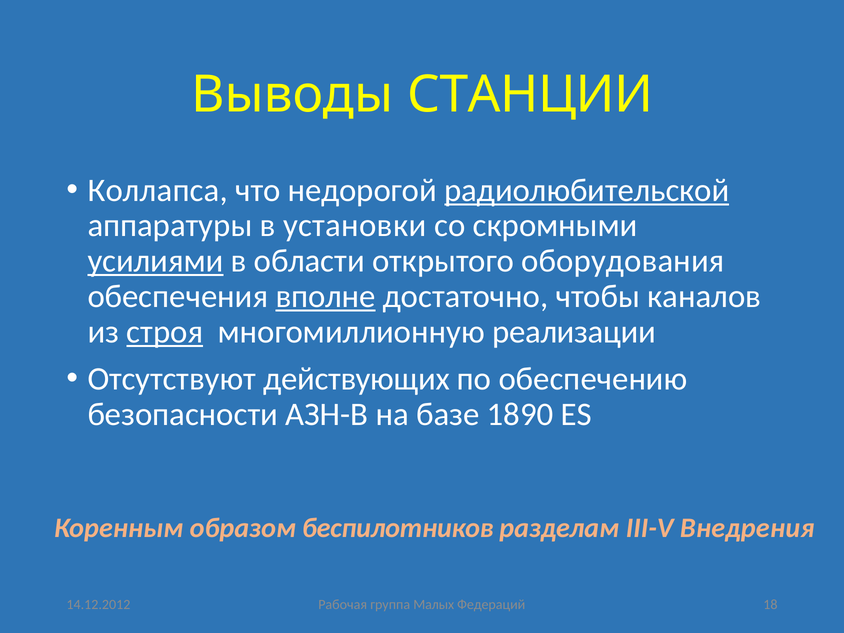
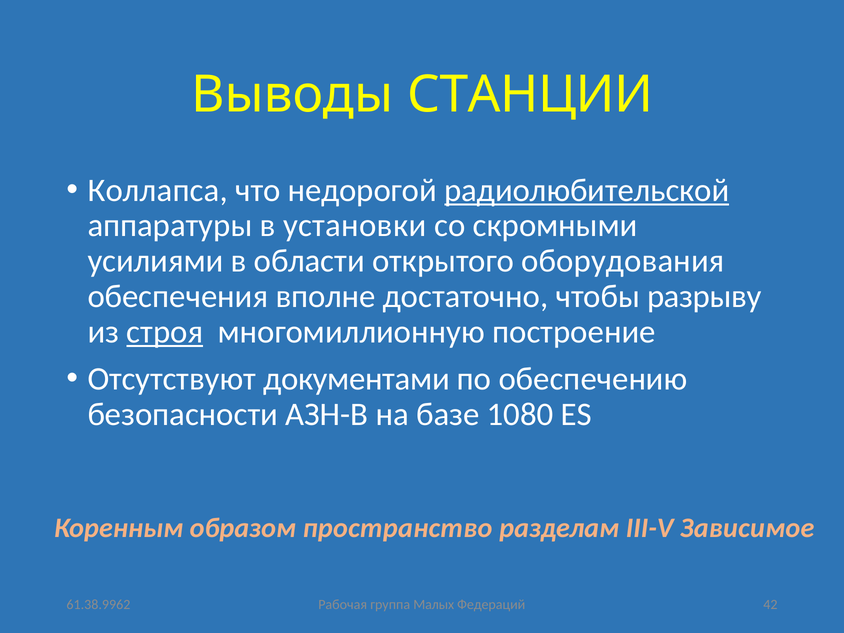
усилиями underline: present -> none
вполне underline: present -> none
каналов: каналов -> разрыву
реализации: реализации -> построение
действующих: действующих -> документами
1890: 1890 -> 1080
беспилотников: беспилотников -> пространство
Внедрения: Внедрения -> Зависимое
18: 18 -> 42
14.12.2012: 14.12.2012 -> 61.38.9962
